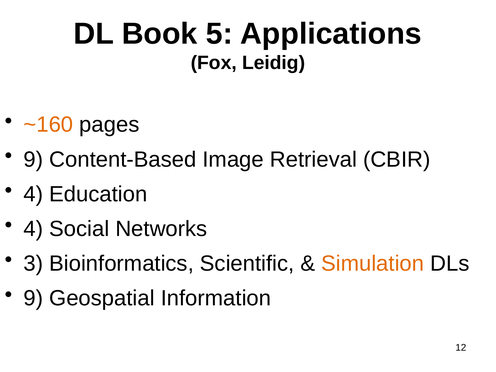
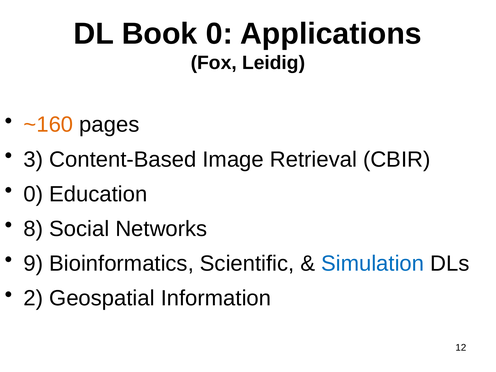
Book 5: 5 -> 0
9 at (33, 159): 9 -> 3
4 at (33, 194): 4 -> 0
4 at (33, 229): 4 -> 8
3: 3 -> 9
Simulation colour: orange -> blue
9 at (33, 298): 9 -> 2
